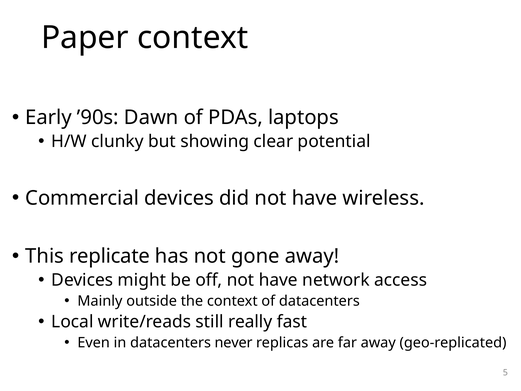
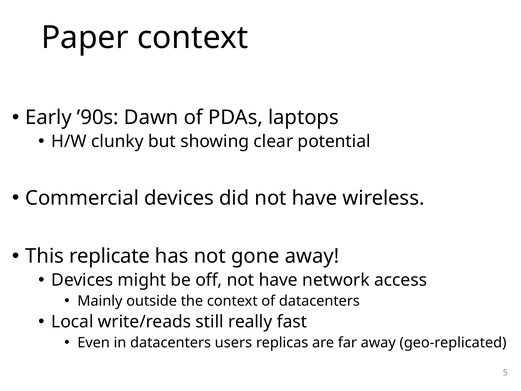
never: never -> users
